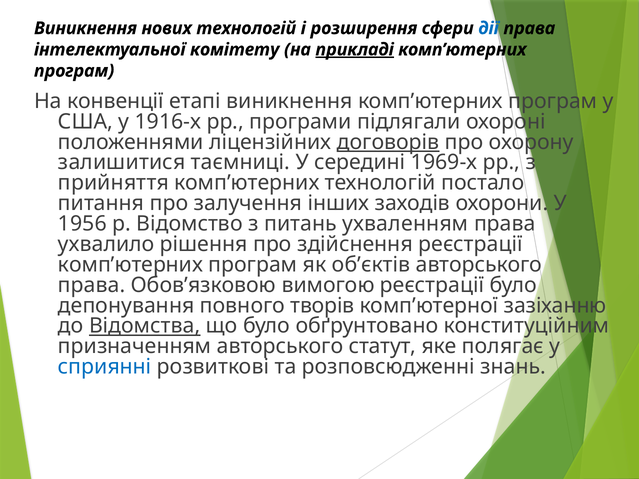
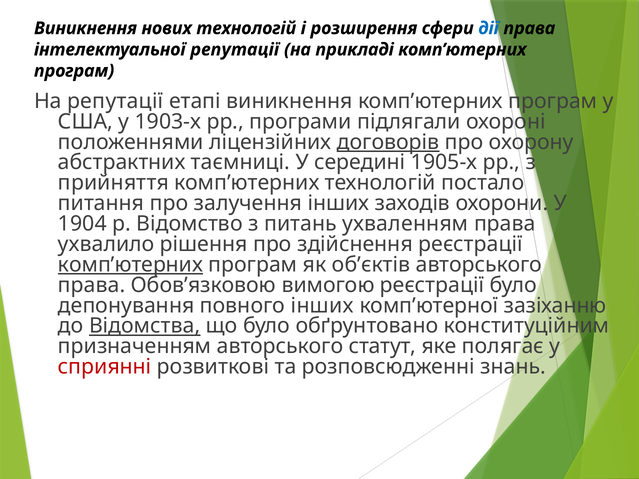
інтелектуальної комітету: комітету -> репутації
прикладі underline: present -> none
На конвенції: конвенції -> репутації
1916-х: 1916-х -> 1903-х
залишитися: залишитися -> абстрактних
1969-х: 1969-х -> 1905-х
1956: 1956 -> 1904
комп’ютерних at (130, 265) underline: none -> present
повного творів: творів -> інших
сприянні colour: blue -> red
